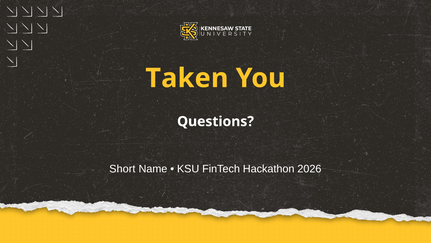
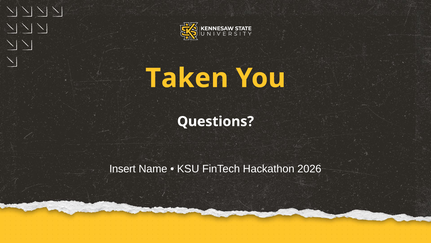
Short: Short -> Insert
